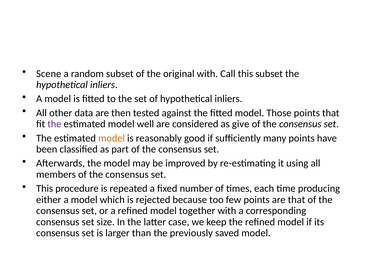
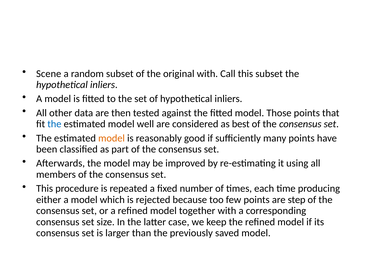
the at (54, 124) colour: purple -> blue
give: give -> best
are that: that -> step
